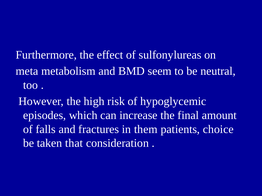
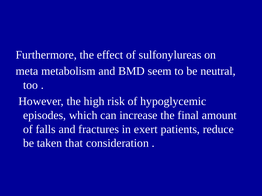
them: them -> exert
choice: choice -> reduce
